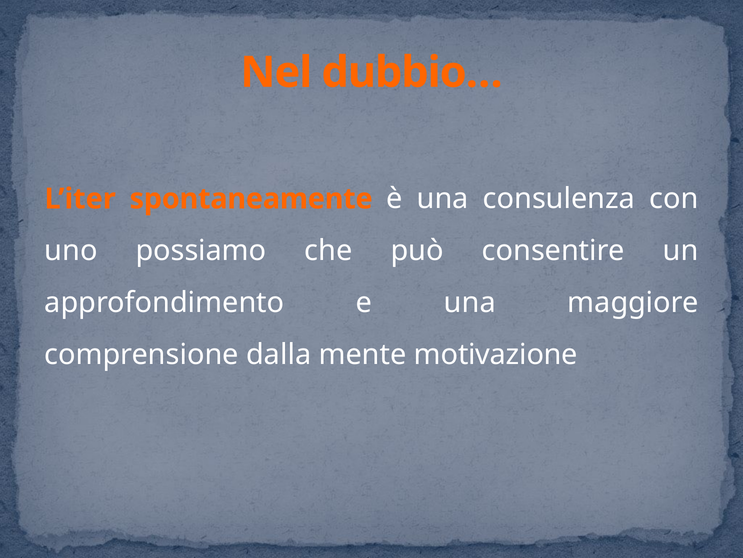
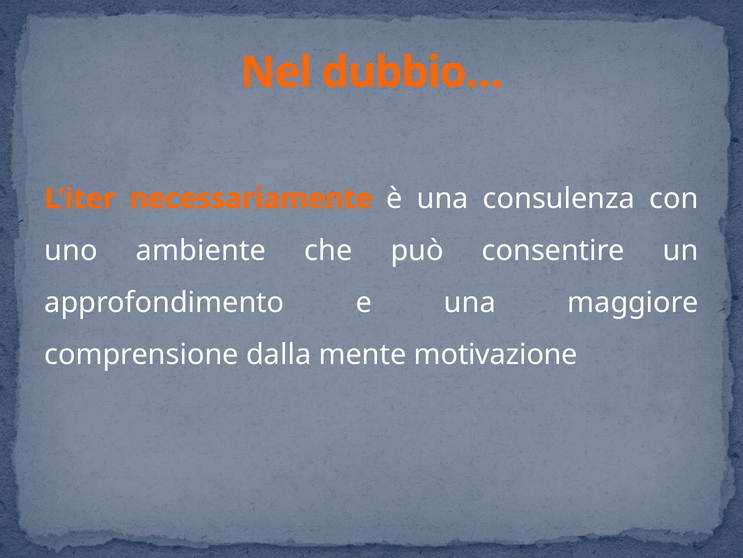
spontaneamente: spontaneamente -> necessariamente
possiamo: possiamo -> ambiente
